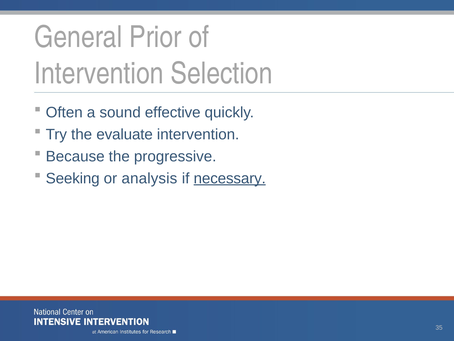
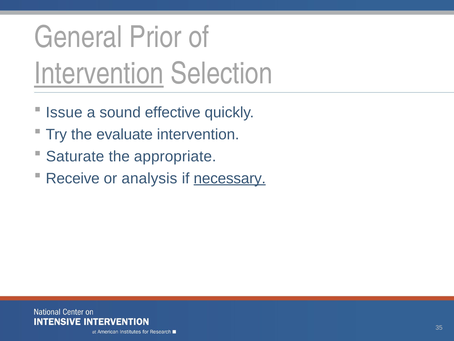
Intervention at (99, 74) underline: none -> present
Often: Often -> Issue
Because: Because -> Saturate
progressive: progressive -> appropriate
Seeking: Seeking -> Receive
